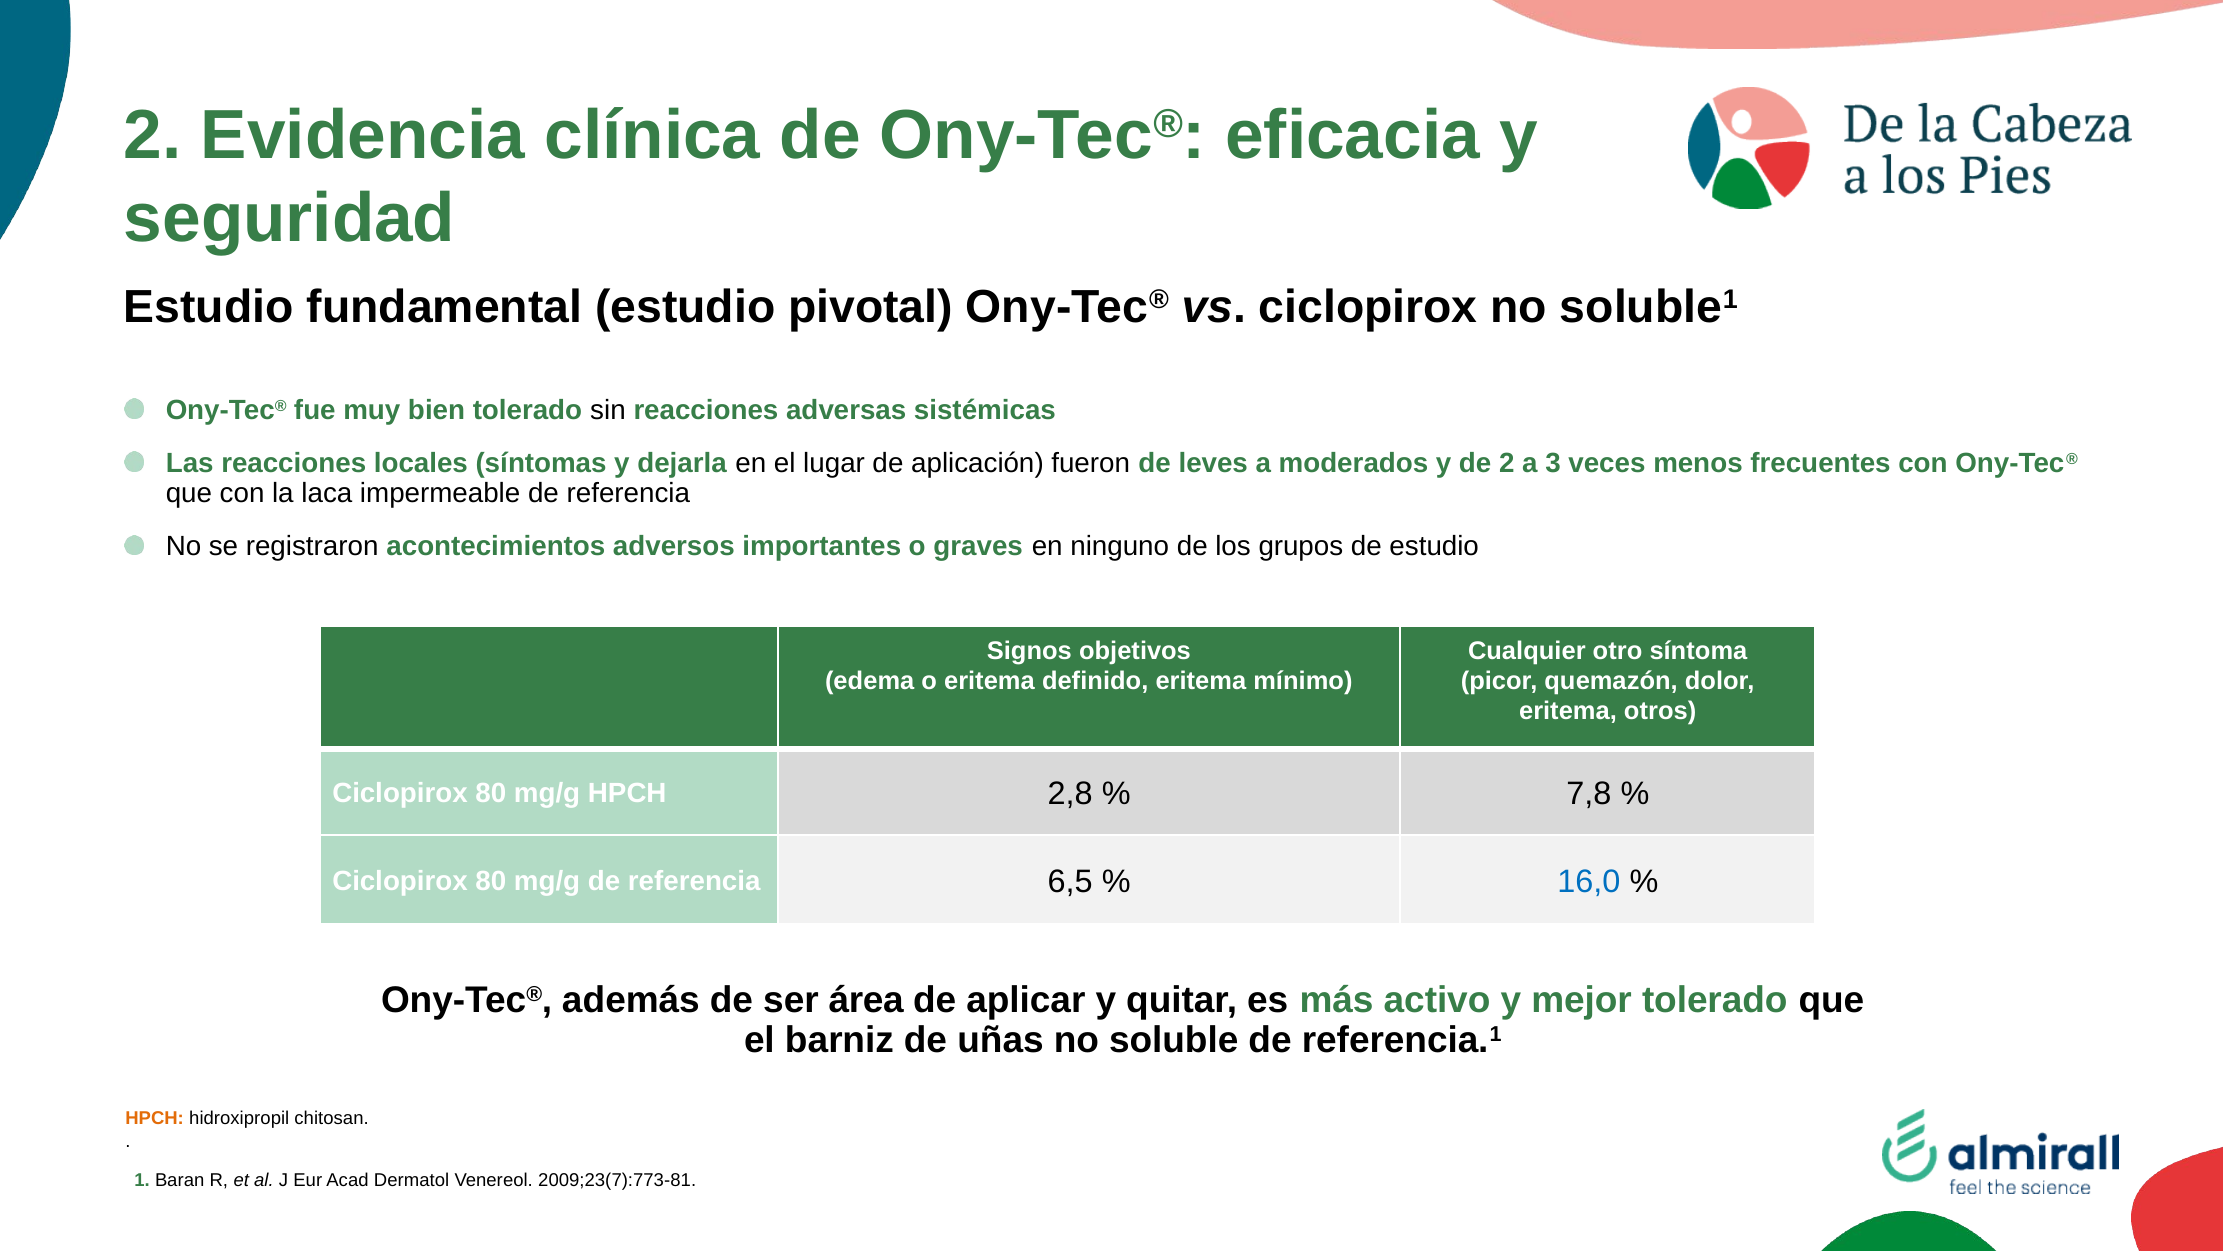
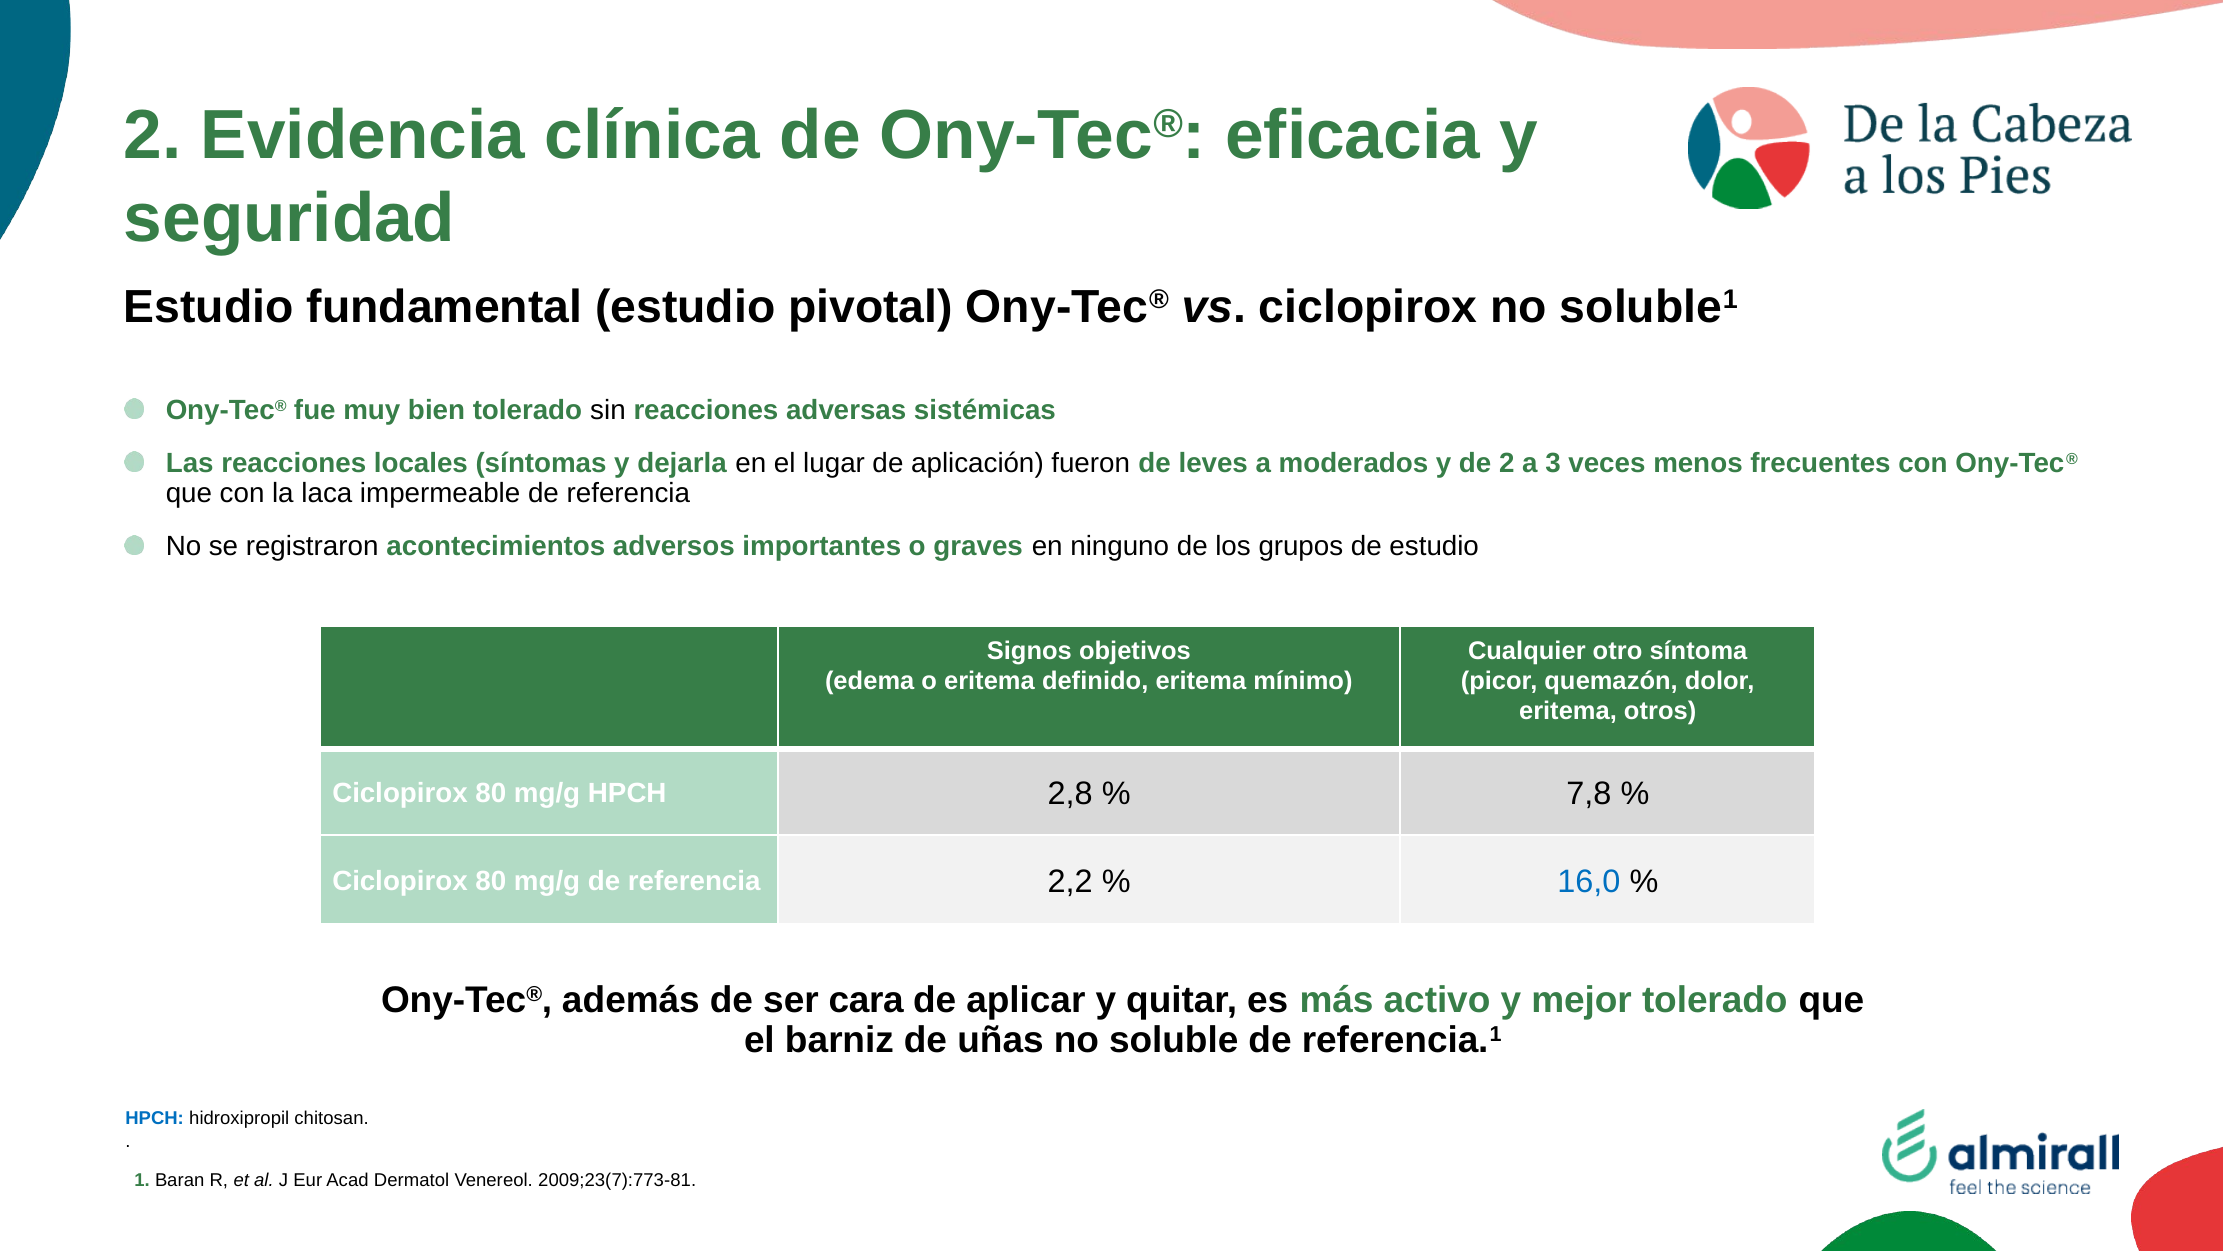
6,5: 6,5 -> 2,2
área: área -> cara
HPCH at (155, 1118) colour: orange -> blue
